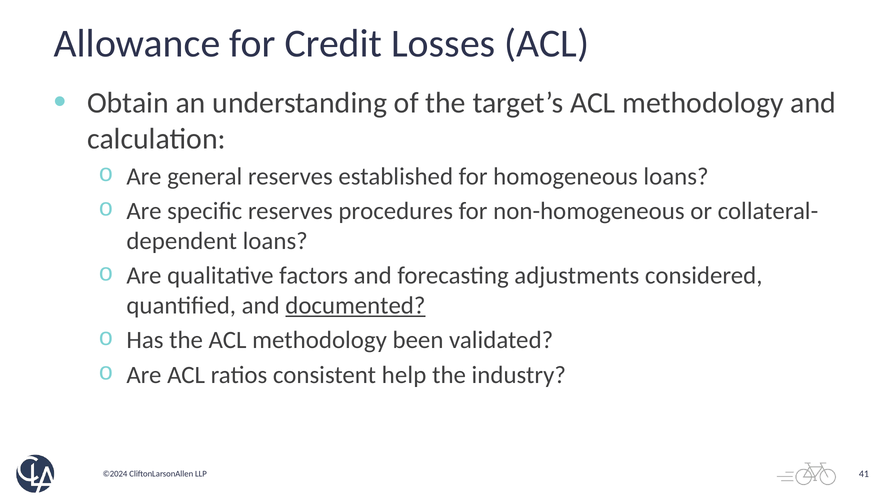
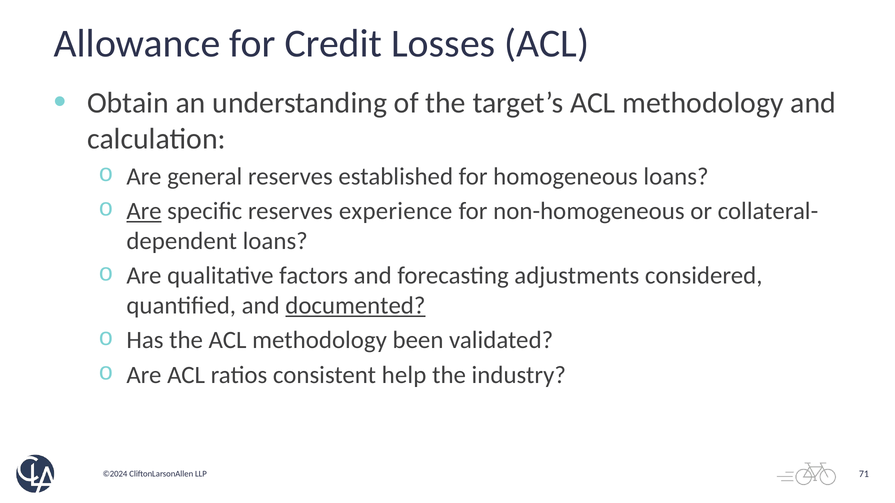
Are at (144, 211) underline: none -> present
procedures: procedures -> experience
41: 41 -> 71
